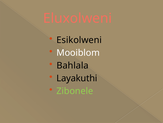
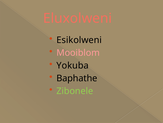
Mooiblom colour: white -> pink
Bahlala: Bahlala -> Yokuba
Layakuthi: Layakuthi -> Baphathe
